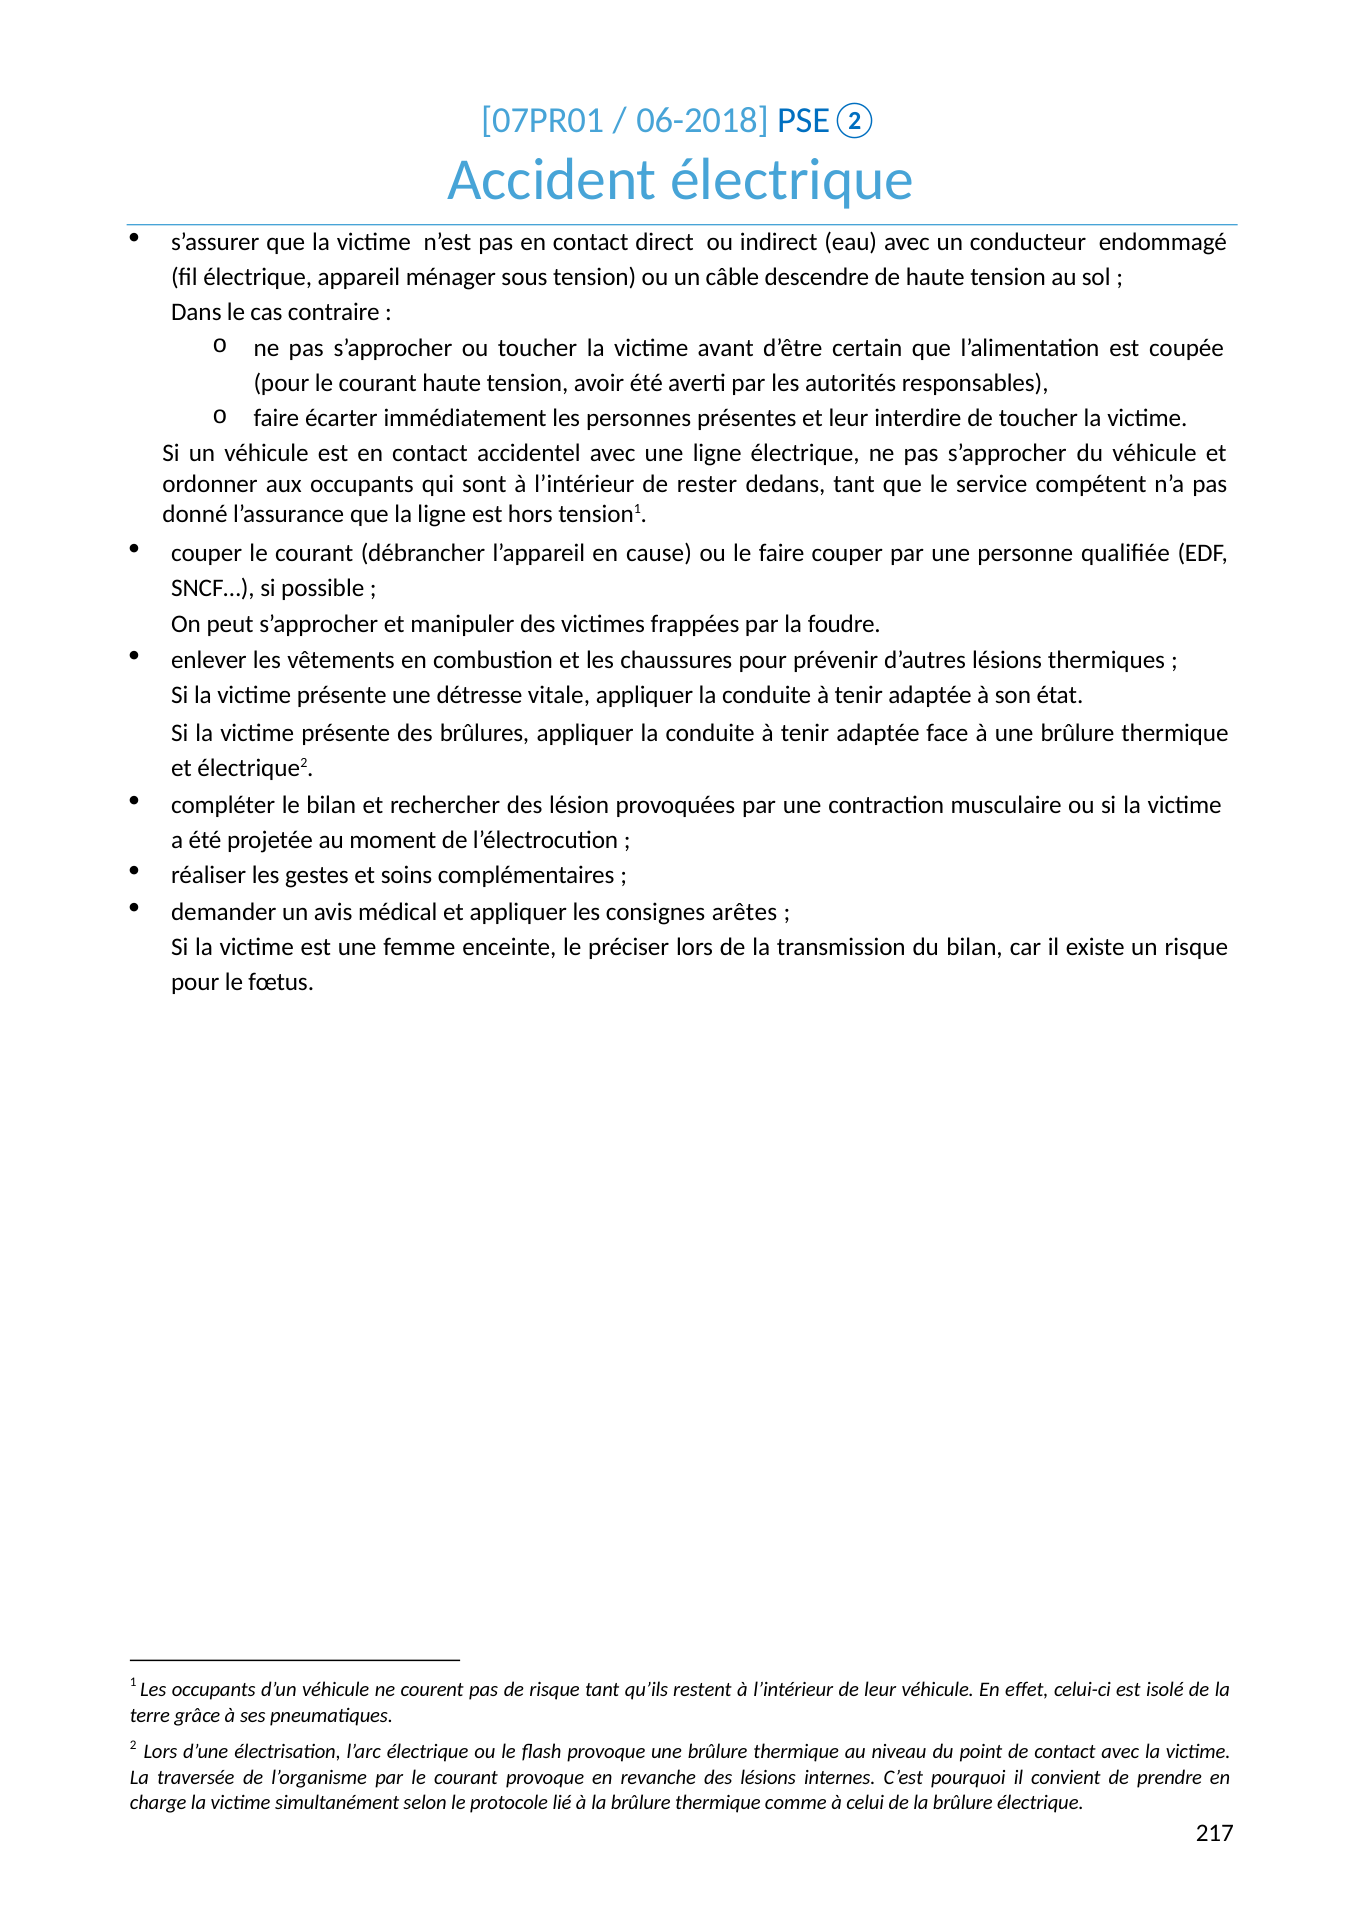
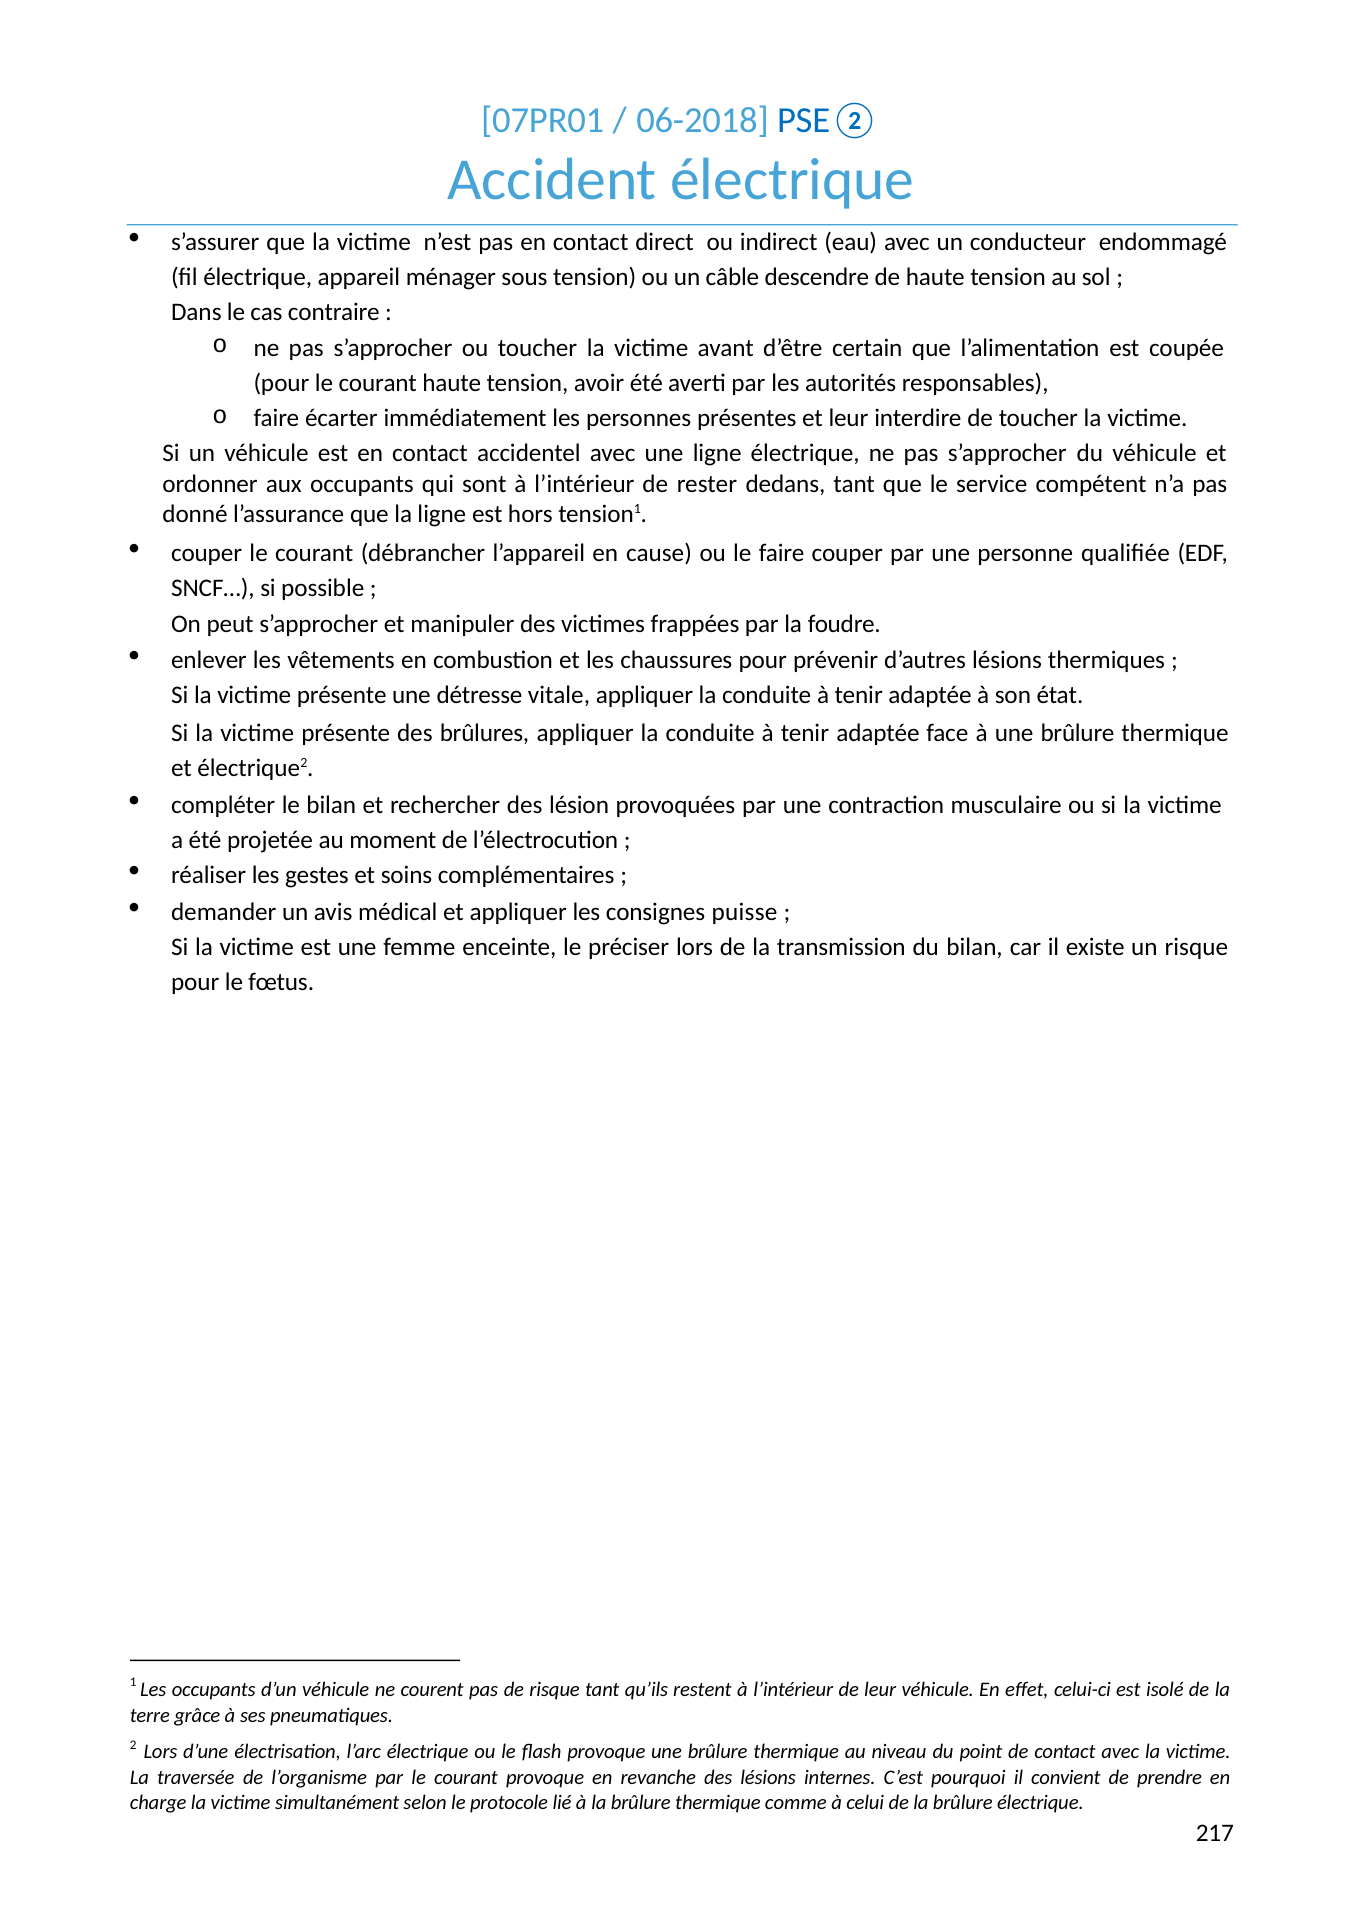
arêtes: arêtes -> puisse
